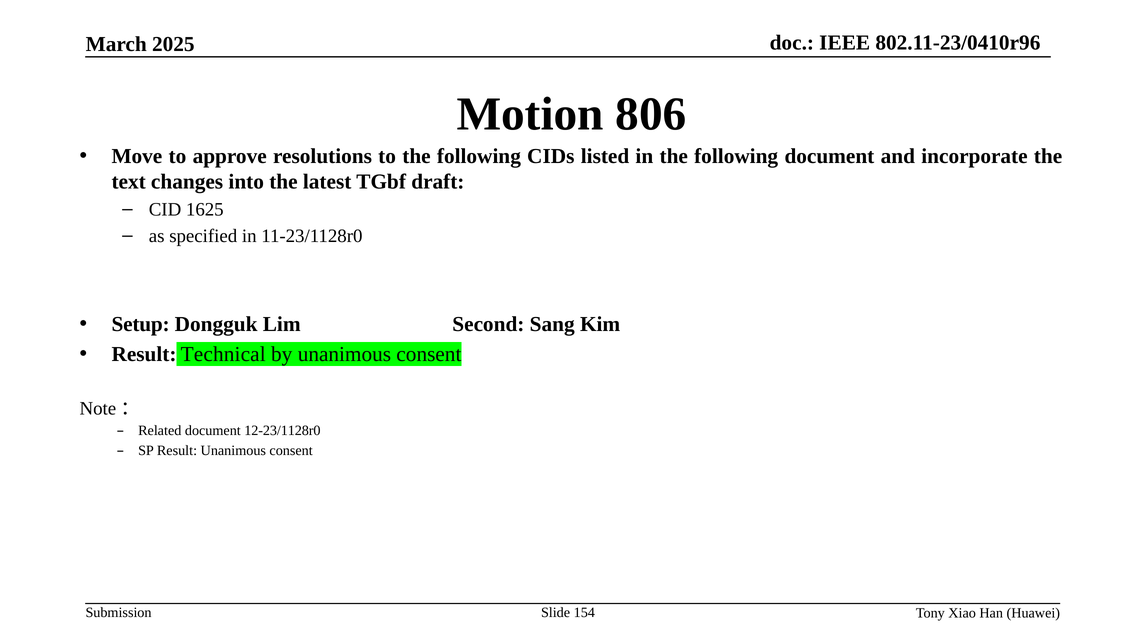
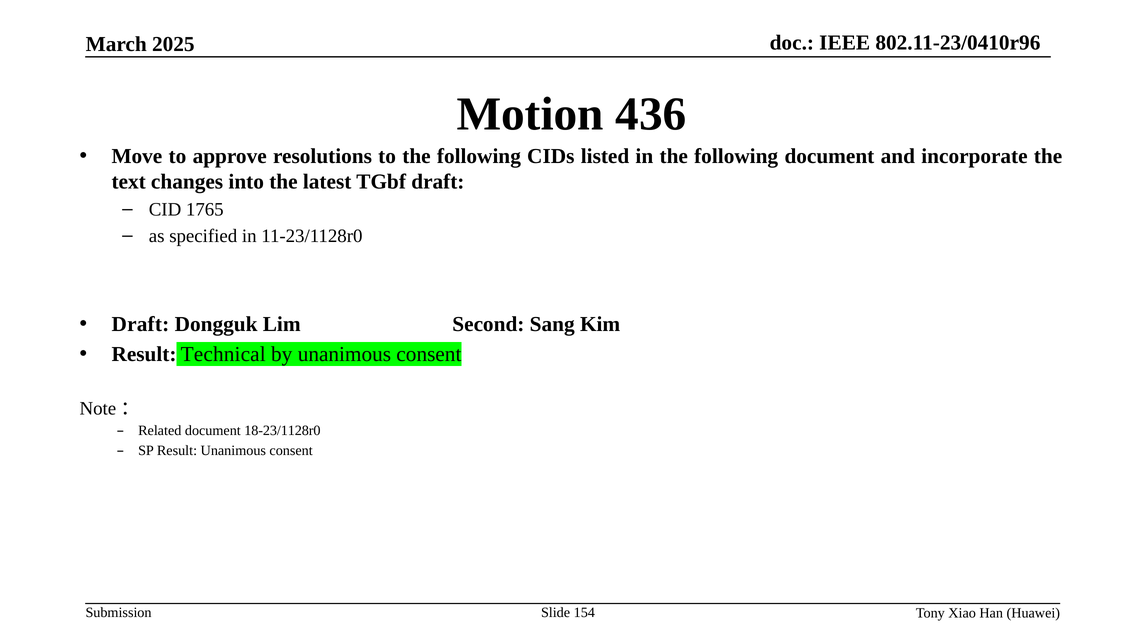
806: 806 -> 436
1625: 1625 -> 1765
Setup at (141, 324): Setup -> Draft
12-23/1128r0: 12-23/1128r0 -> 18-23/1128r0
